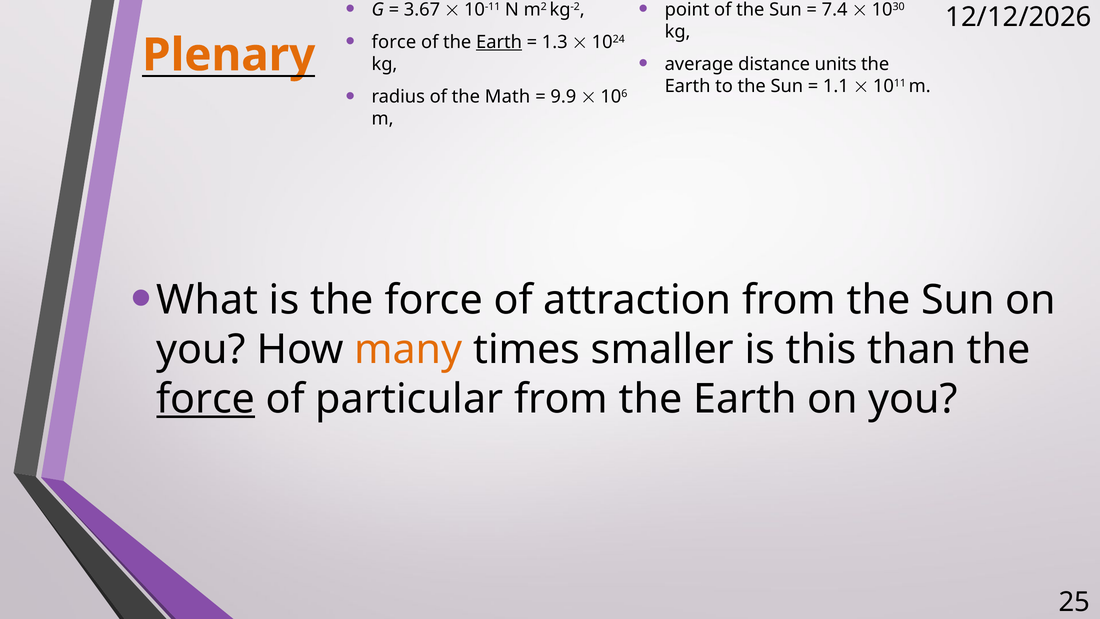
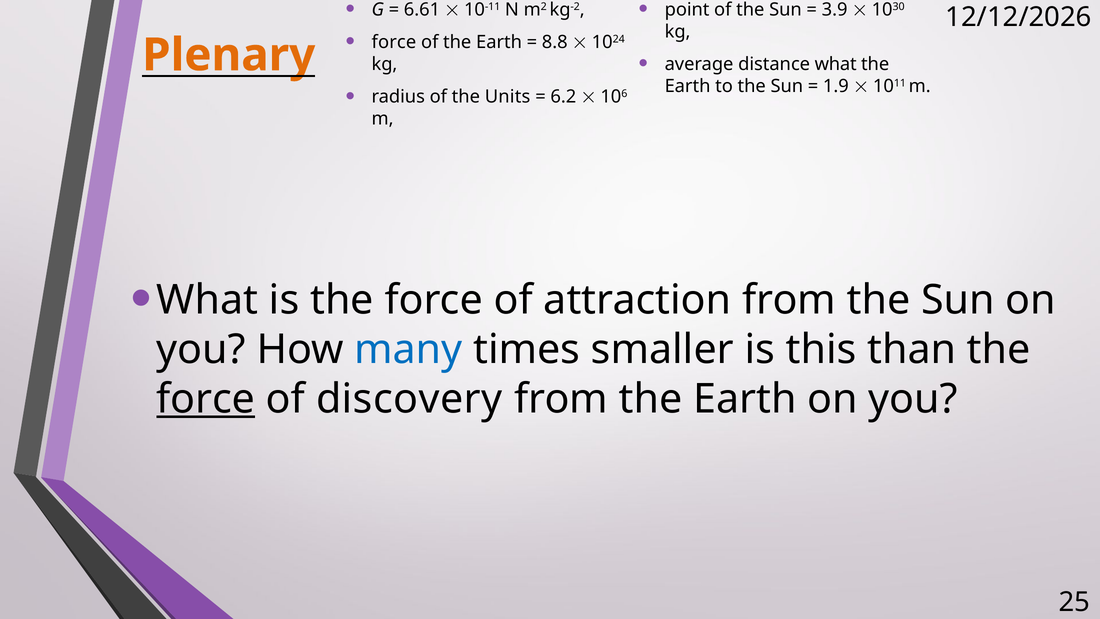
3.67: 3.67 -> 6.61
7.4: 7.4 -> 3.9
Earth at (499, 42) underline: present -> none
1.3: 1.3 -> 8.8
distance units: units -> what
1.1: 1.1 -> 1.9
Math: Math -> Units
9.9: 9.9 -> 6.2
many colour: orange -> blue
particular: particular -> discovery
